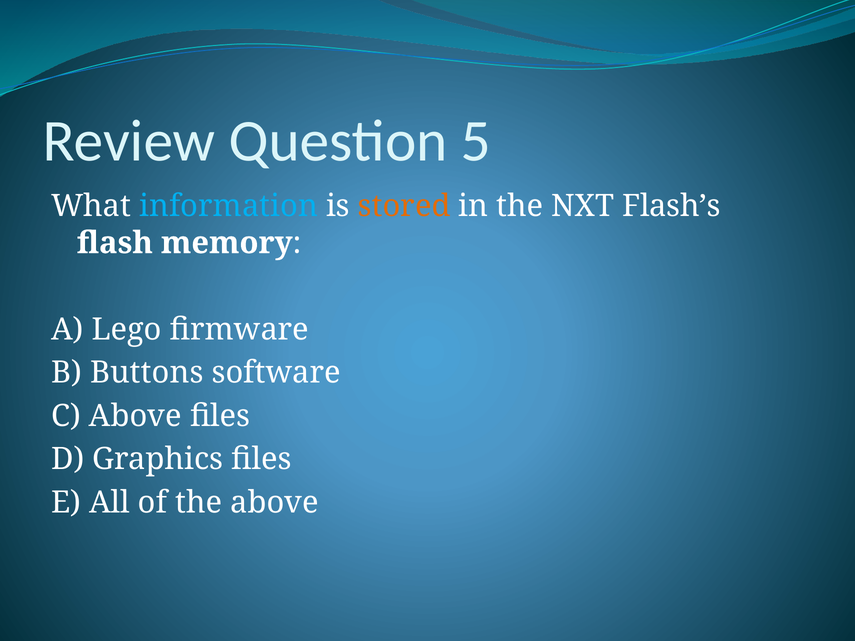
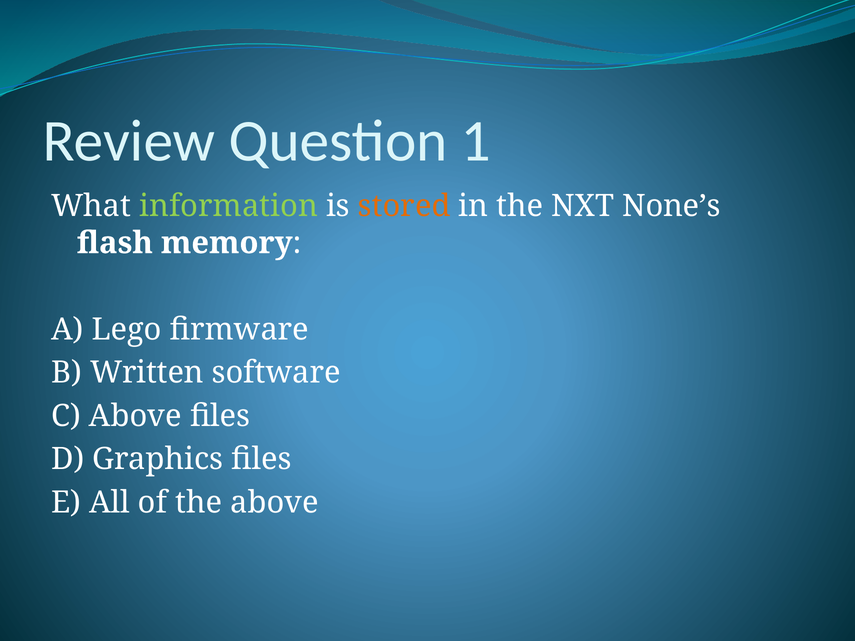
5: 5 -> 1
information colour: light blue -> light green
Flash’s: Flash’s -> None’s
Buttons: Buttons -> Written
